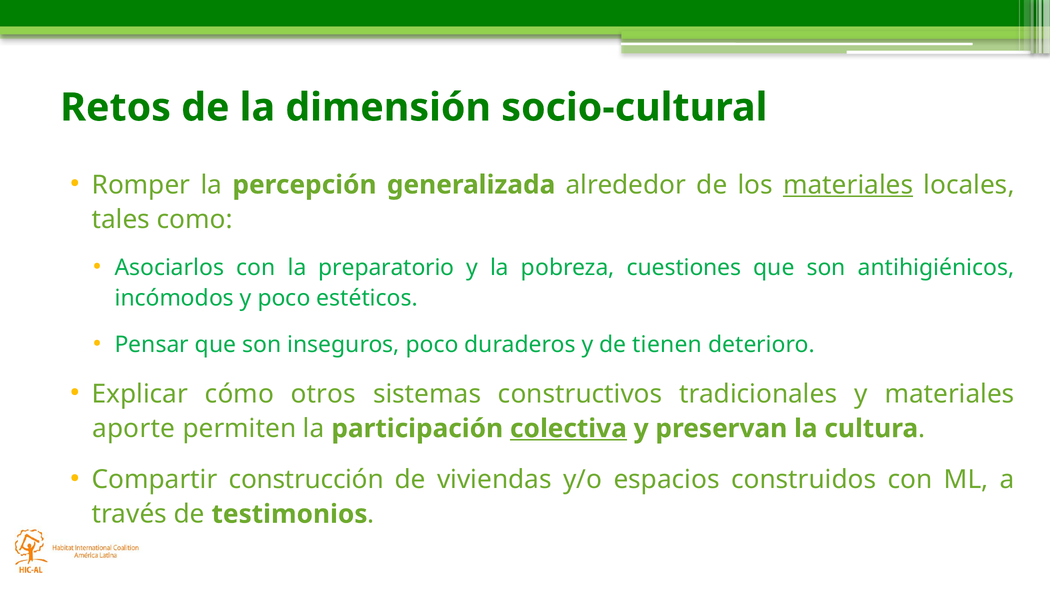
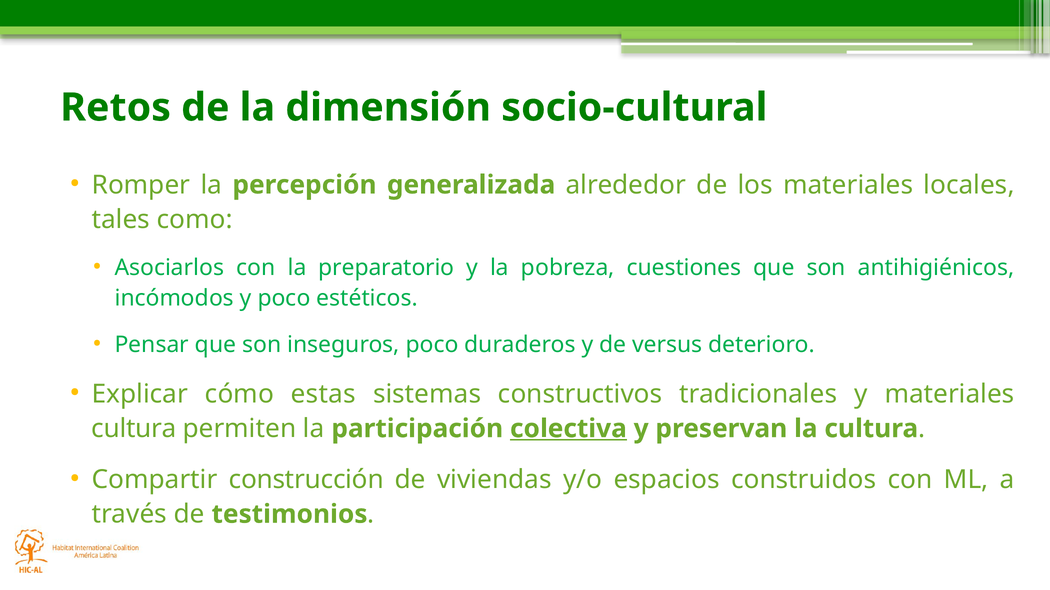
materiales at (848, 185) underline: present -> none
tienen: tienen -> versus
otros: otros -> estas
aporte at (134, 429): aporte -> cultura
